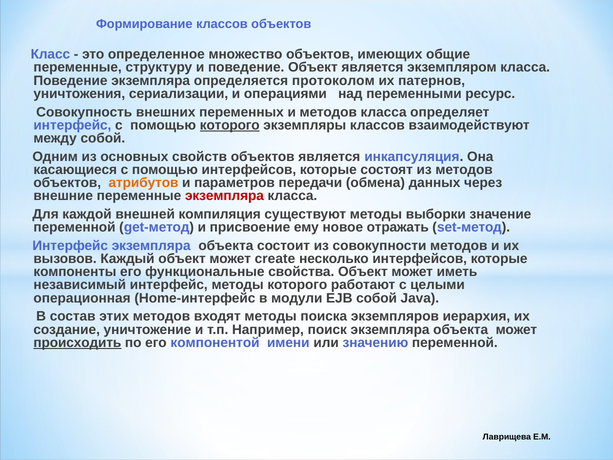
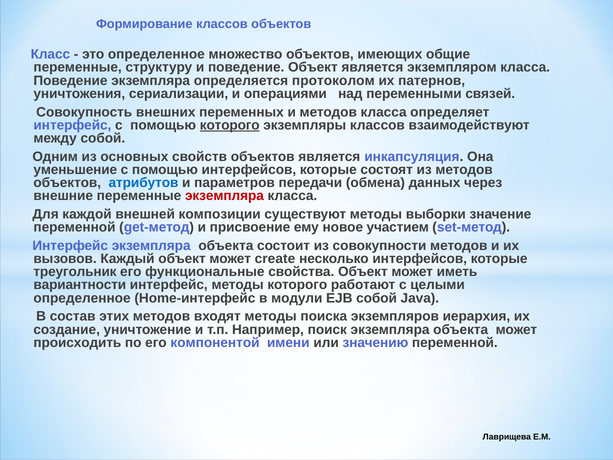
ресурс: ресурс -> связей
касающиеся: касающиеся -> уменьшение
атрибутов colour: orange -> blue
компиляция: компиляция -> композиции
отражать: отражать -> участием
компоненты: компоненты -> треугольник
независимый: независимый -> вариантности
операционная at (82, 298): операционная -> определенное
происходить underline: present -> none
